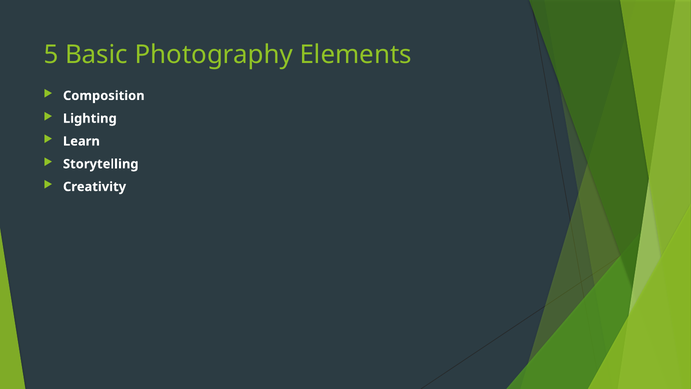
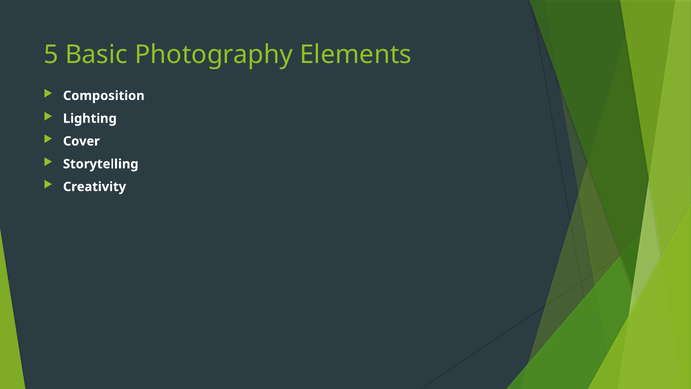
Learn: Learn -> Cover
